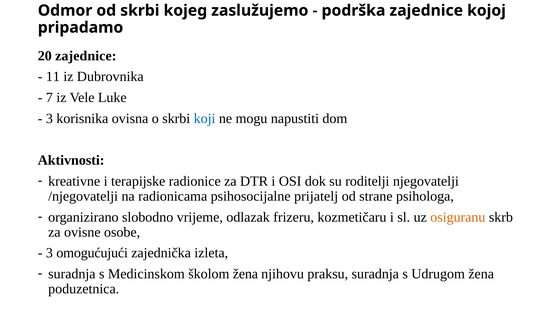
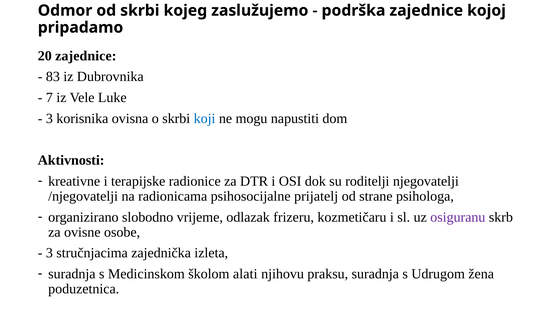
11: 11 -> 83
osiguranu colour: orange -> purple
omogućujući: omogućujući -> stručnjacima
školom žena: žena -> alati
